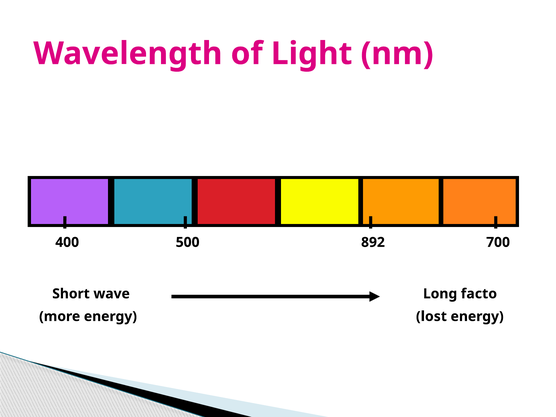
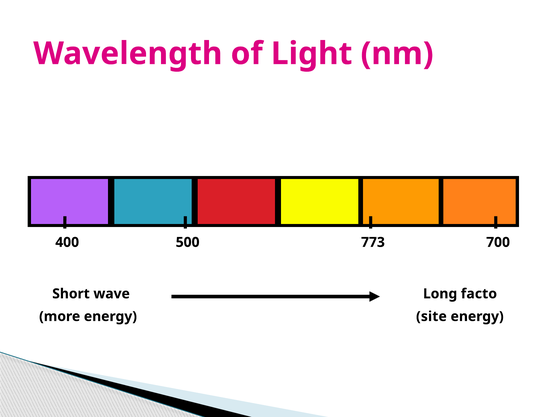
892: 892 -> 773
lost: lost -> site
